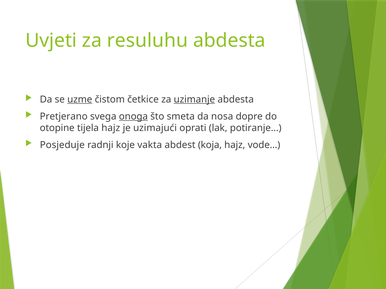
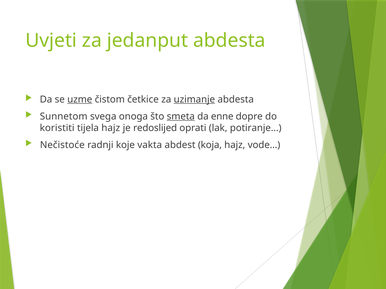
resuluhu: resuluhu -> jedanput
Pretjerano: Pretjerano -> Sunnetom
onoga underline: present -> none
smeta underline: none -> present
nosa: nosa -> enne
otopine: otopine -> koristiti
uzimajući: uzimajući -> redoslijed
Posjeduje: Posjeduje -> Nečistoće
